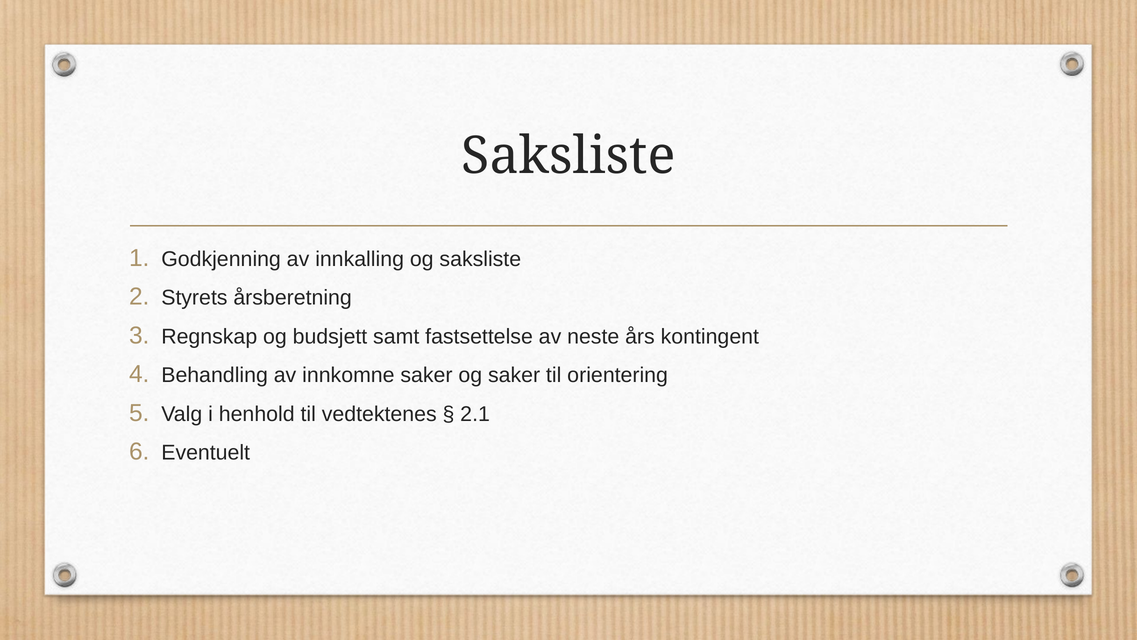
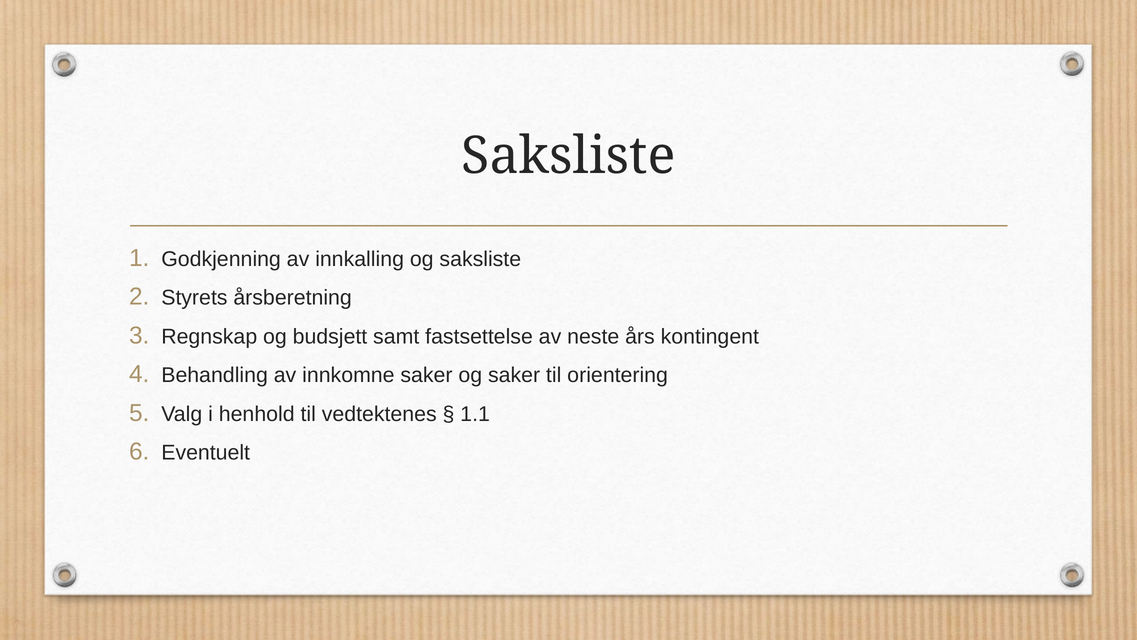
2.1: 2.1 -> 1.1
